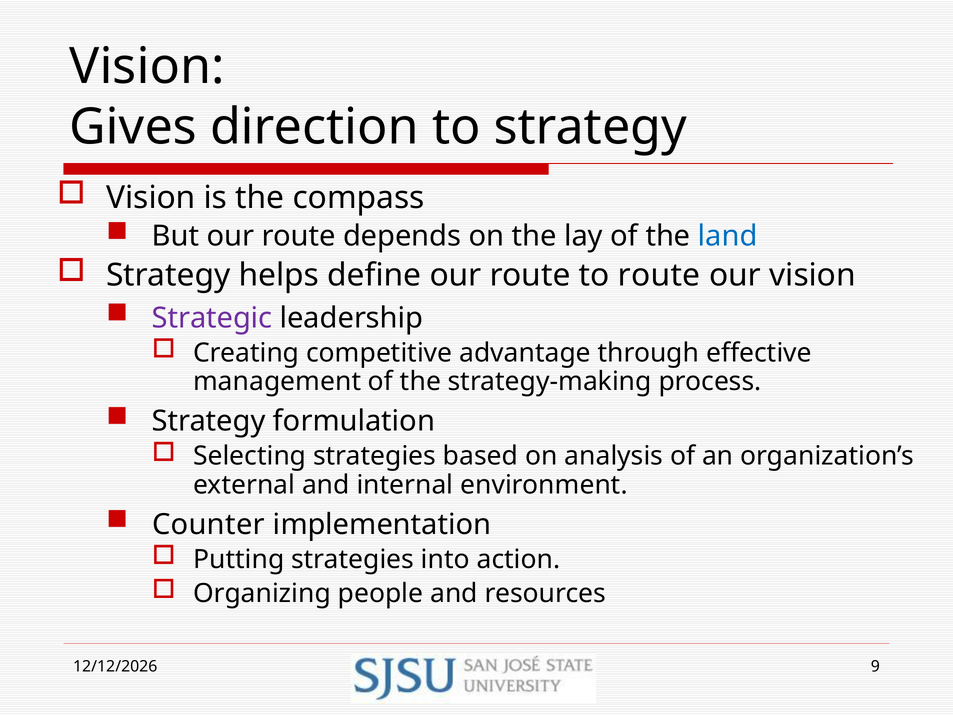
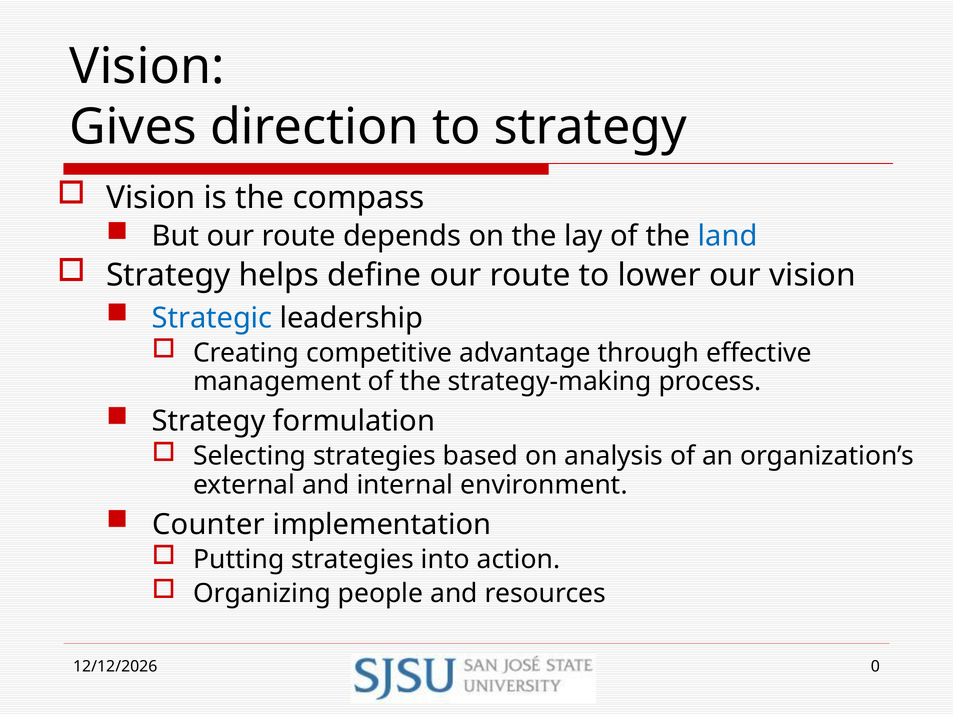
to route: route -> lower
Strategic colour: purple -> blue
9: 9 -> 0
